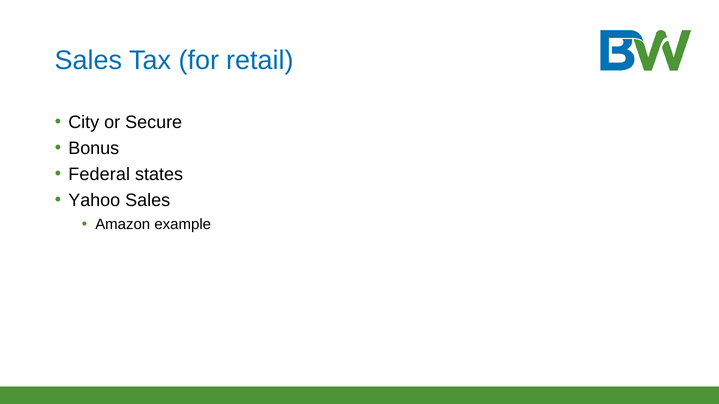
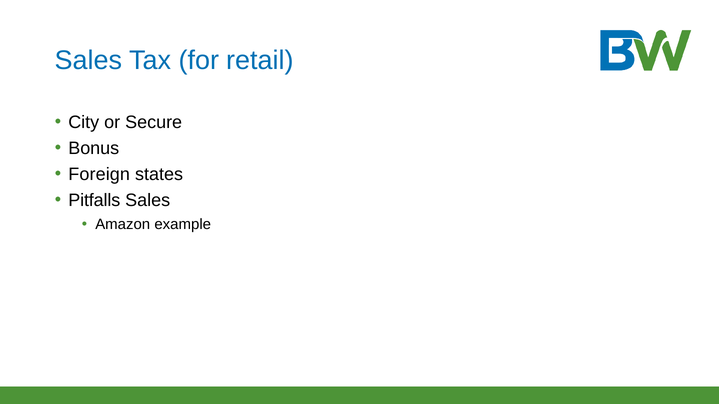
Federal: Federal -> Foreign
Yahoo: Yahoo -> Pitfalls
